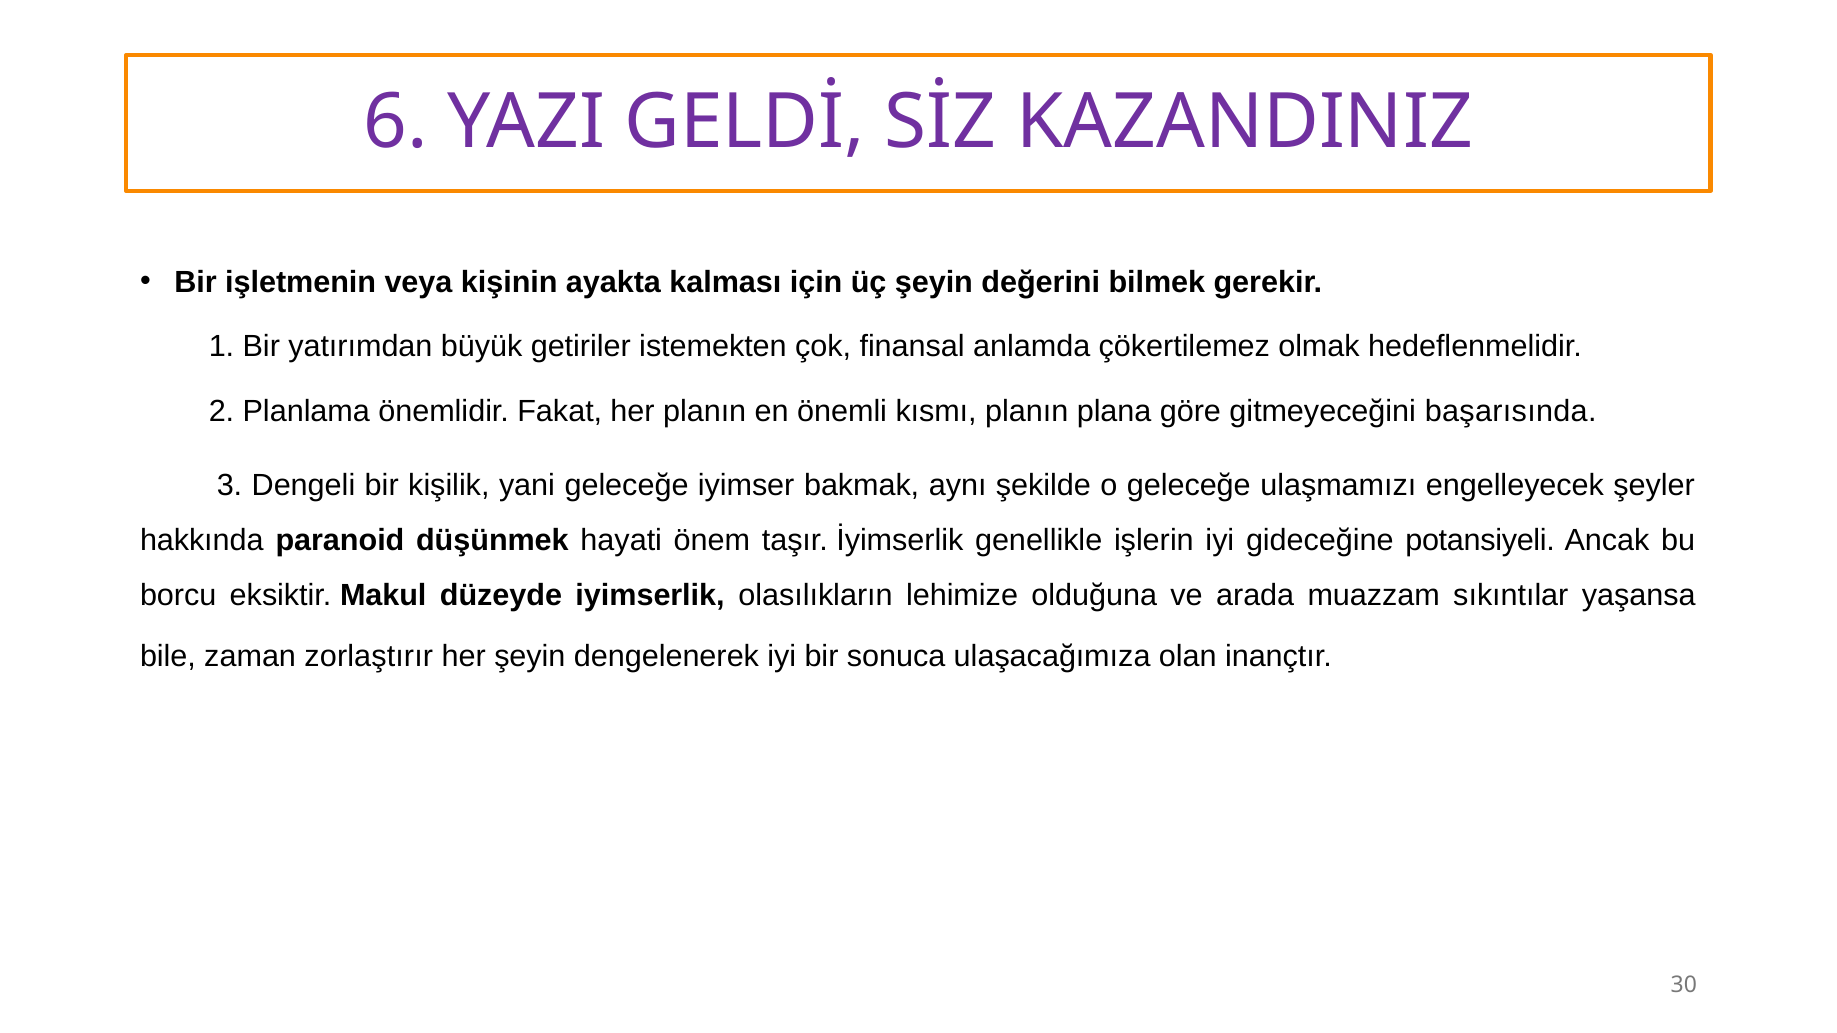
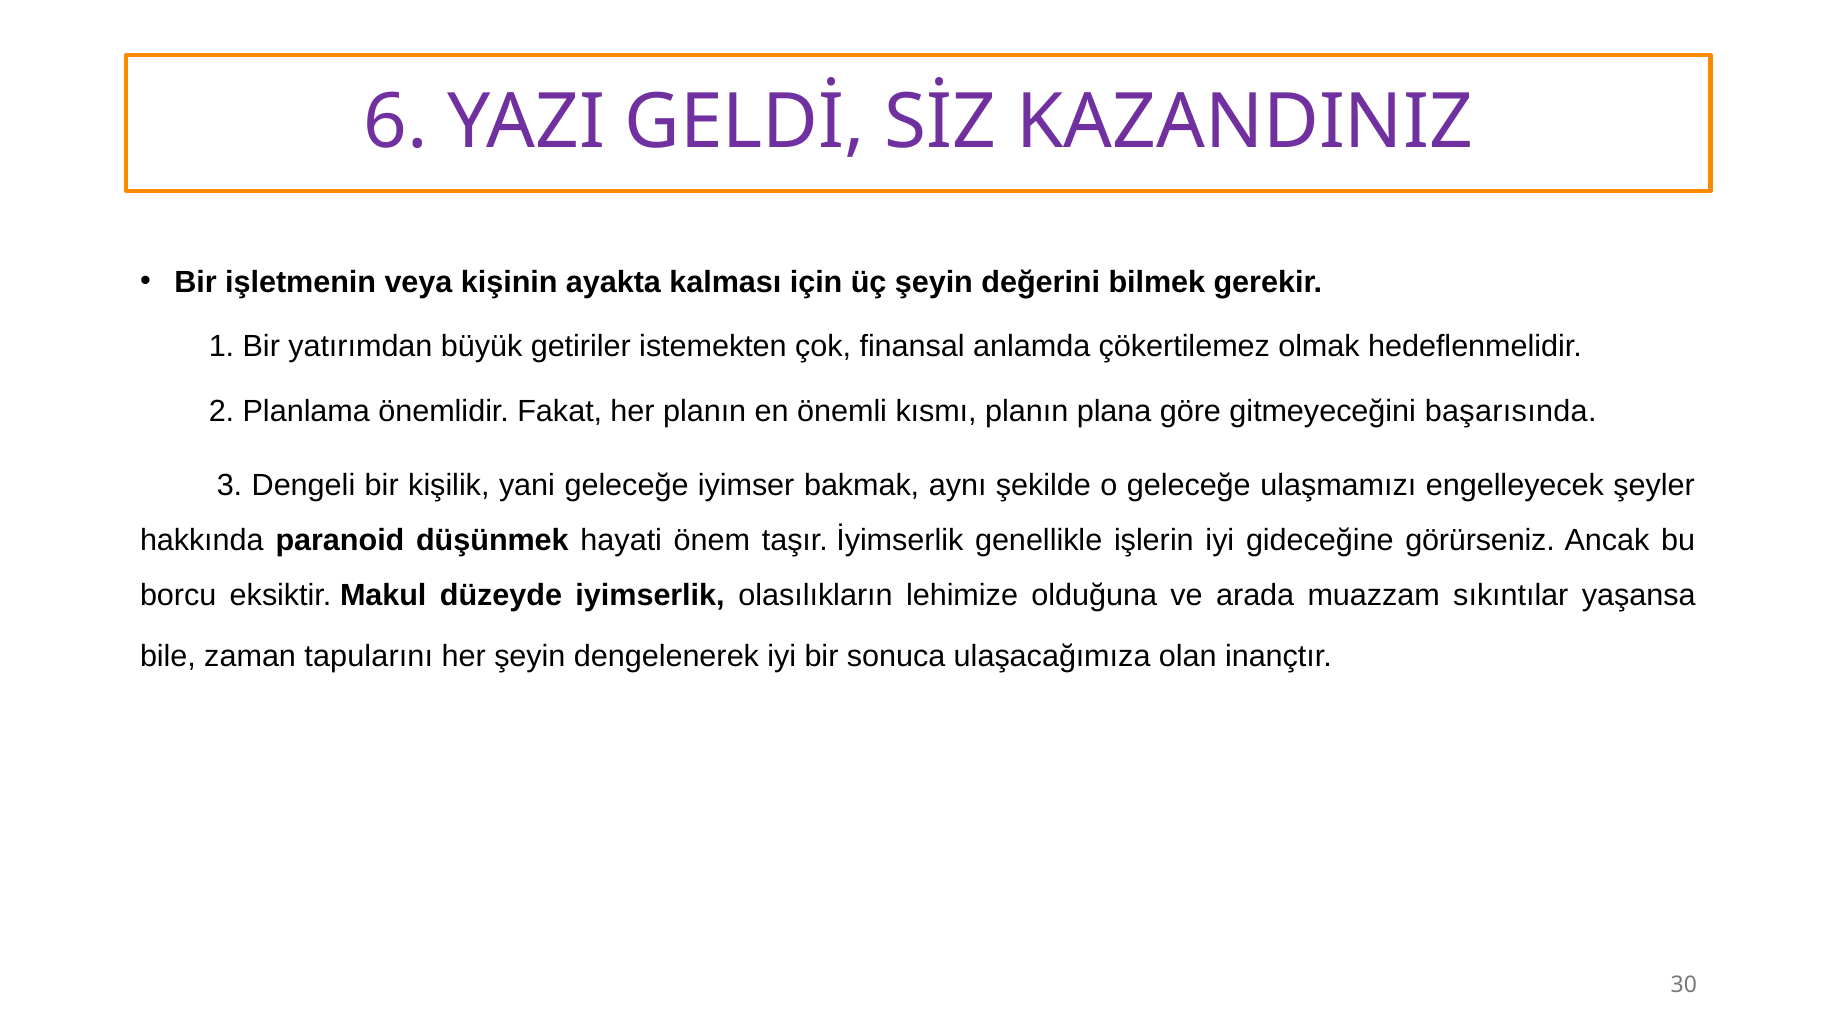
potansiyeli: potansiyeli -> görürseniz
zorlaştırır: zorlaştırır -> tapularını
